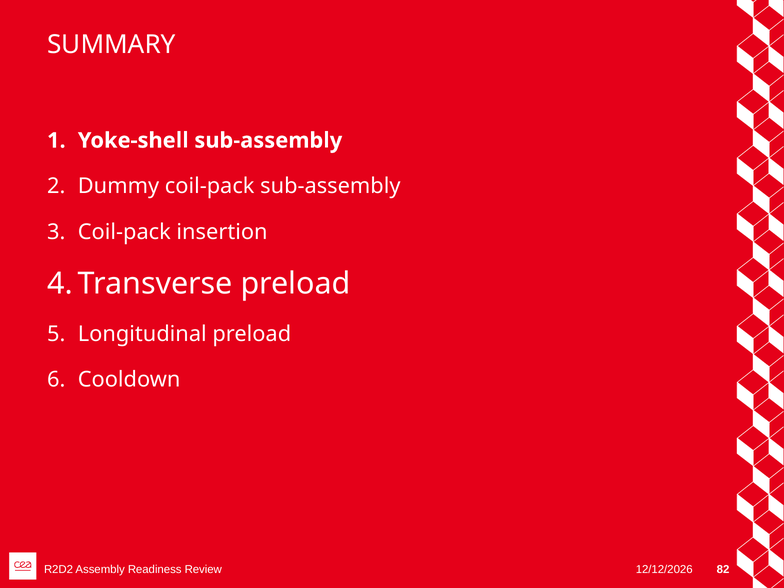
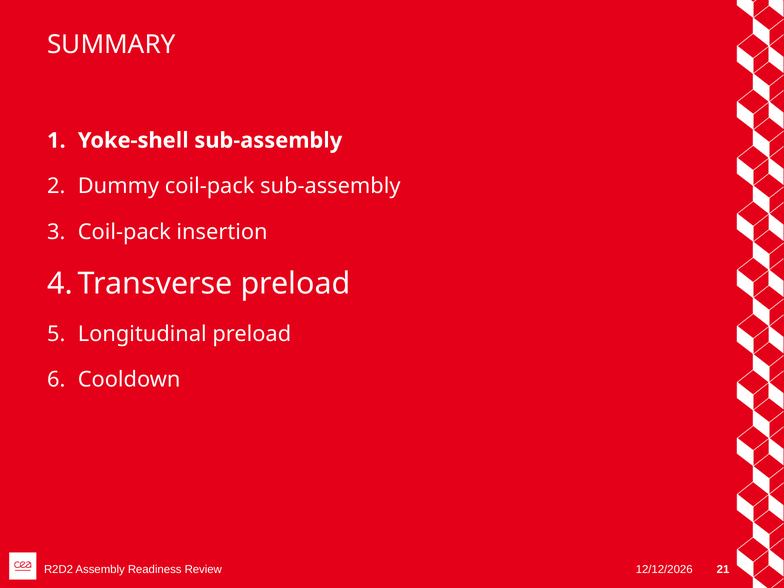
82: 82 -> 21
